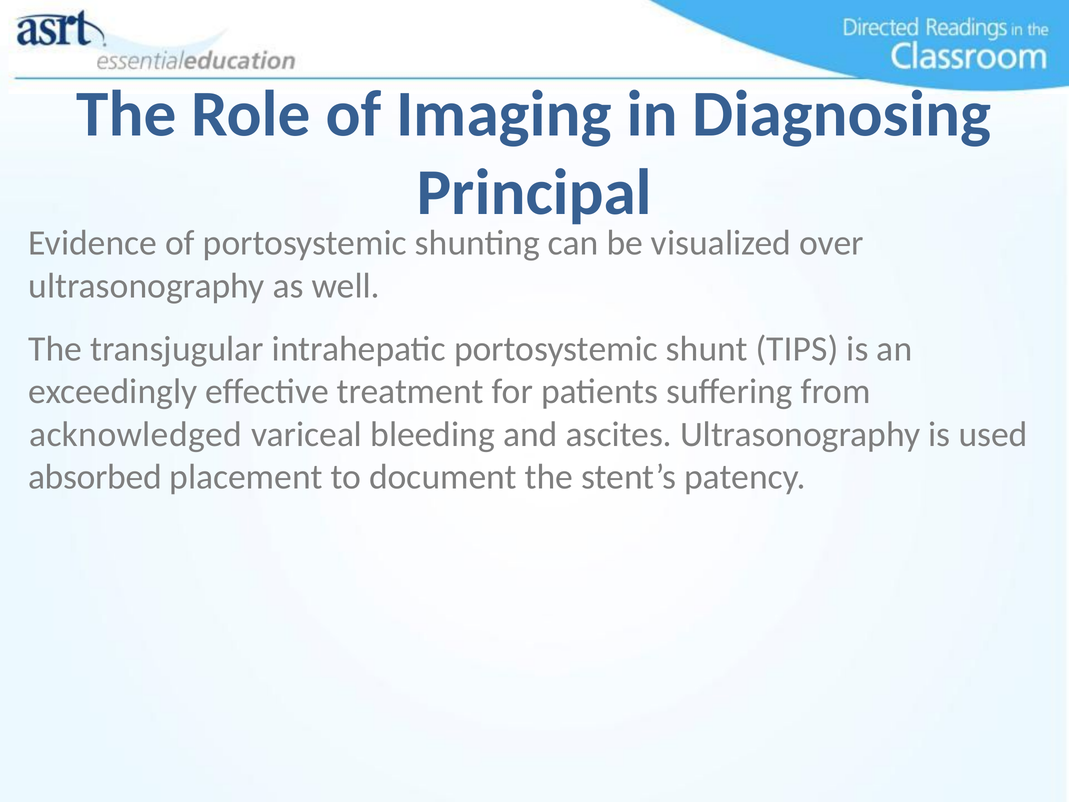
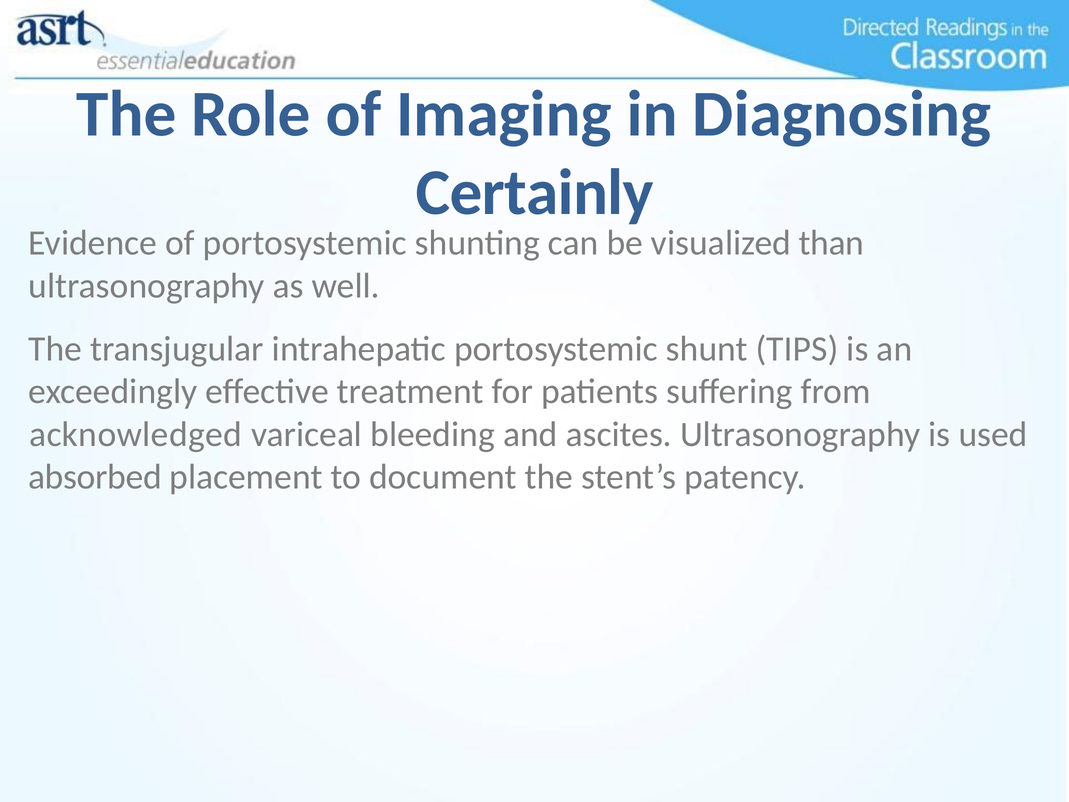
Principal: Principal -> Certainly
over: over -> than
